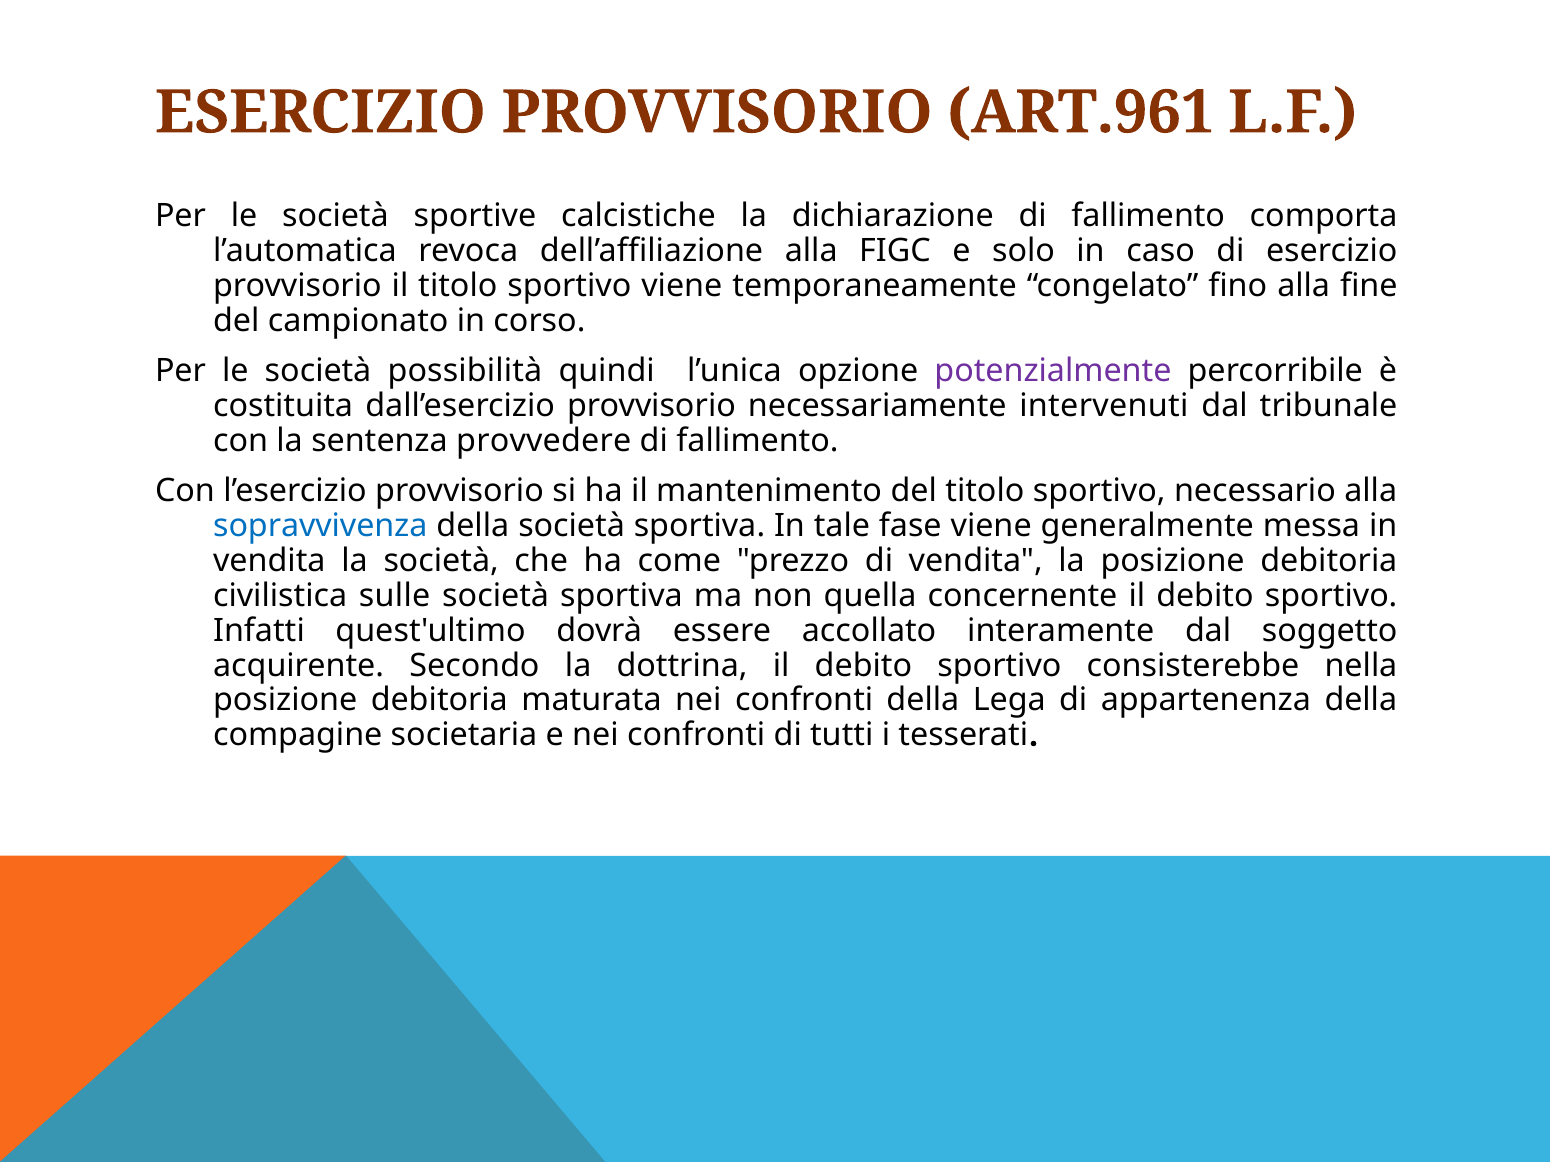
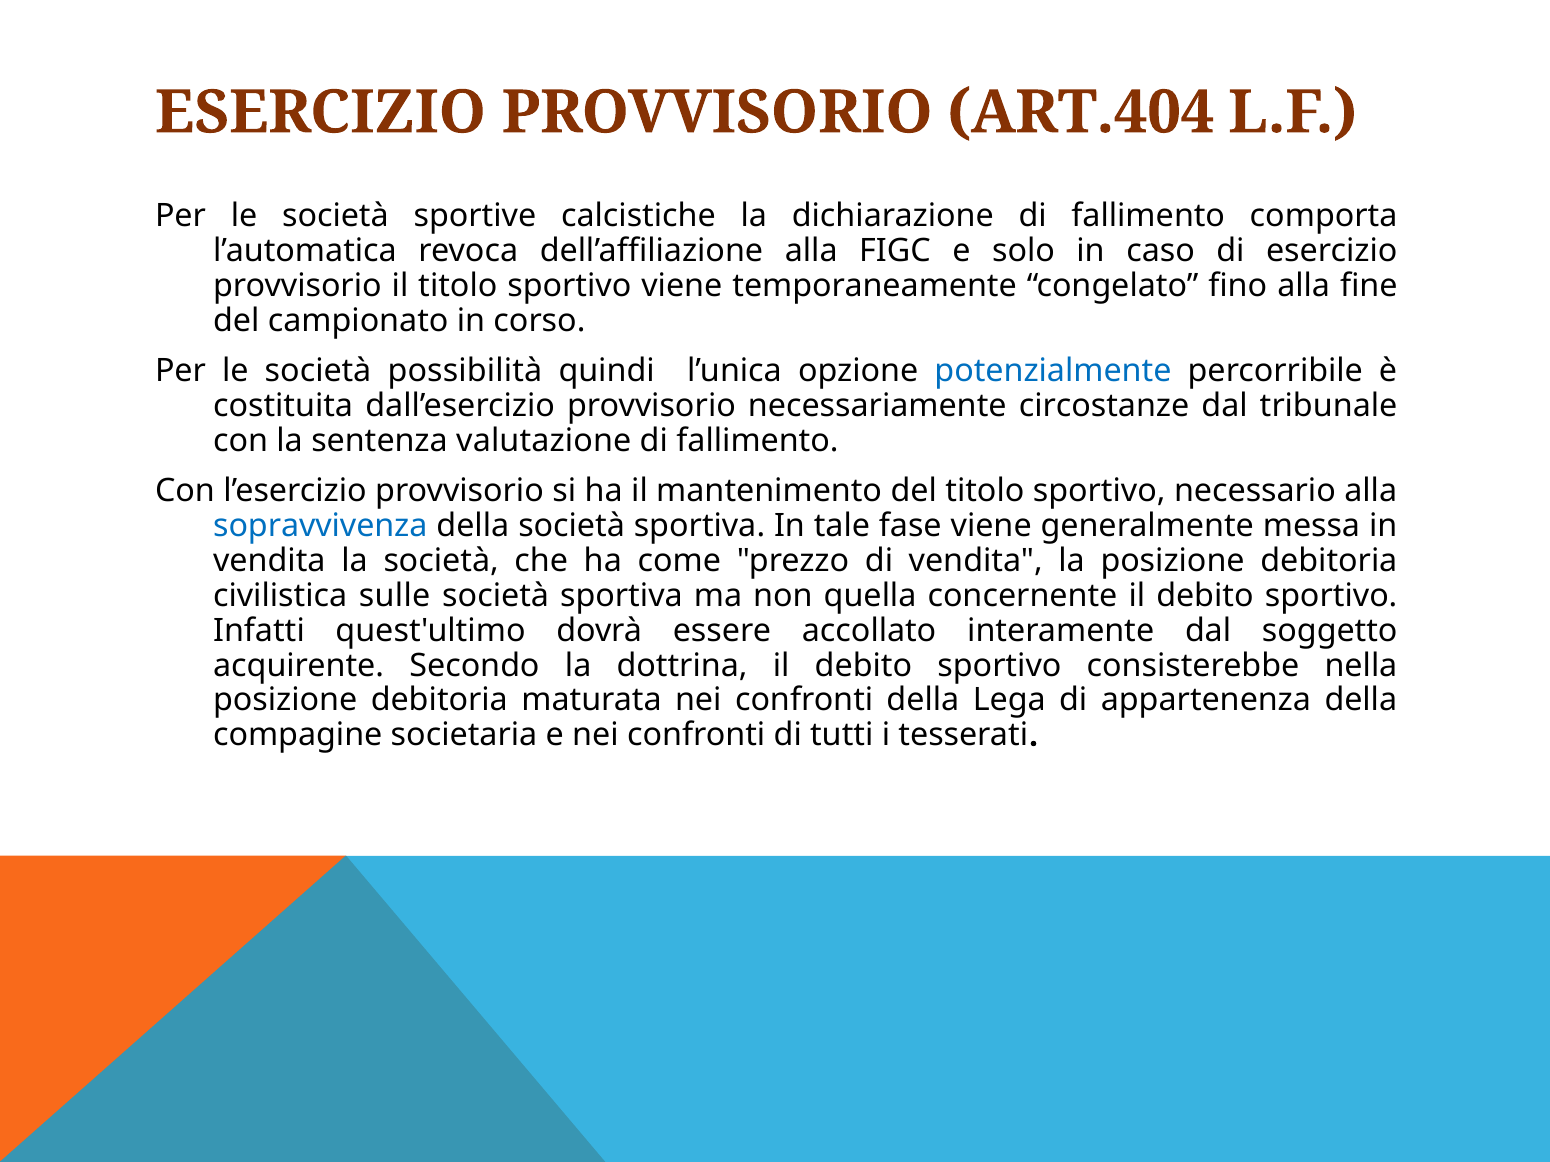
ART.961: ART.961 -> ART.404
potenzialmente colour: purple -> blue
intervenuti: intervenuti -> circostanze
provvedere: provvedere -> valutazione
